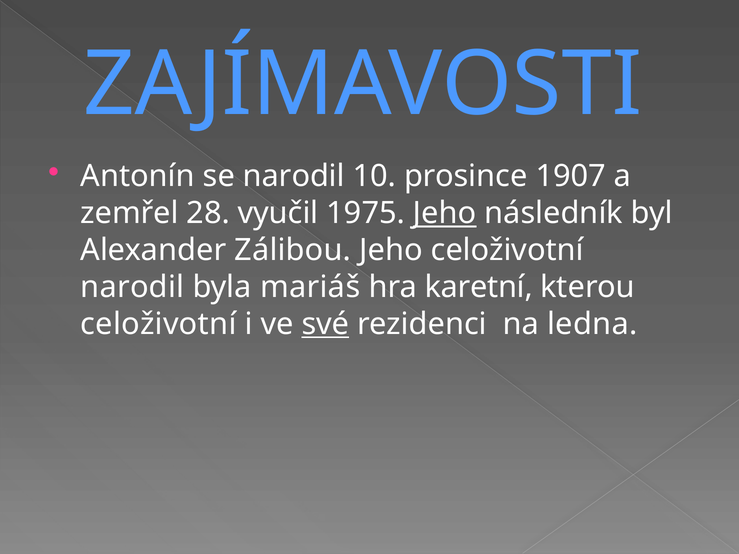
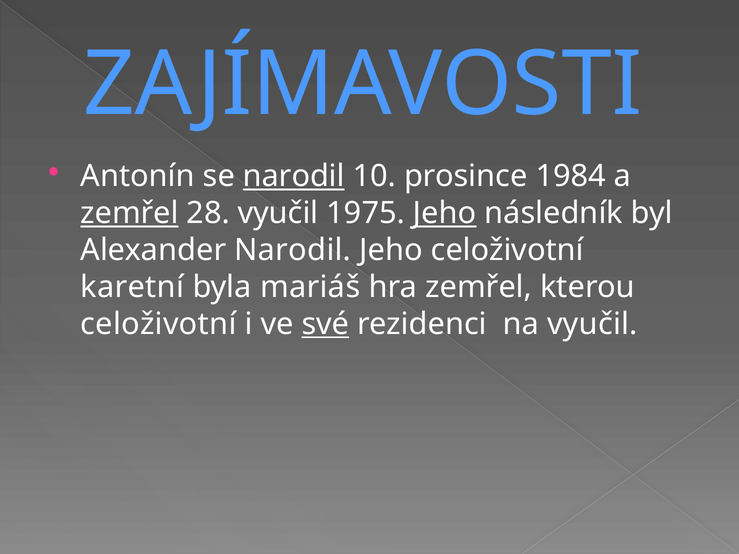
narodil at (294, 176) underline: none -> present
1907: 1907 -> 1984
zemřel at (129, 213) underline: none -> present
Alexander Zálibou: Zálibou -> Narodil
narodil at (132, 287): narodil -> karetní
hra karetní: karetní -> zemřel
na ledna: ledna -> vyučil
